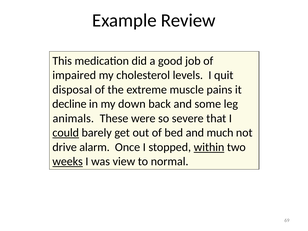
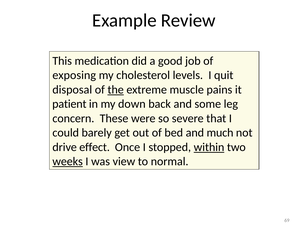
impaired: impaired -> exposing
the underline: none -> present
decline: decline -> patient
animals: animals -> concern
could underline: present -> none
alarm: alarm -> effect
